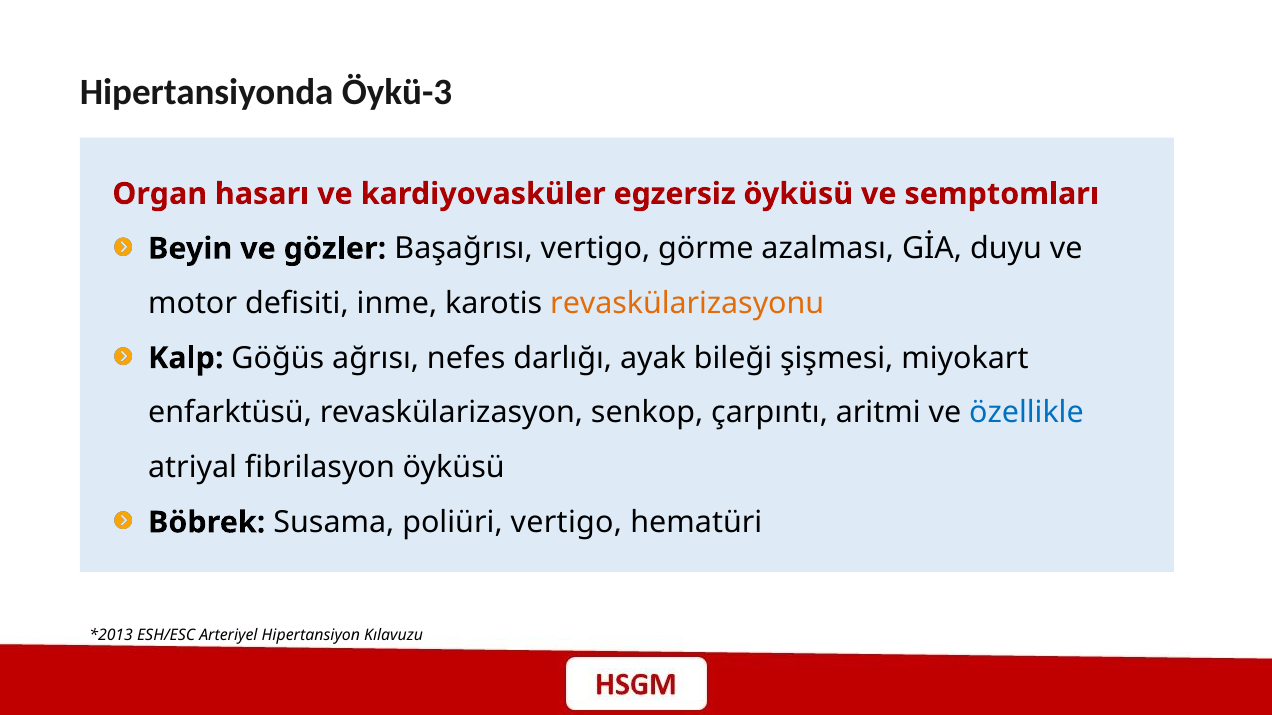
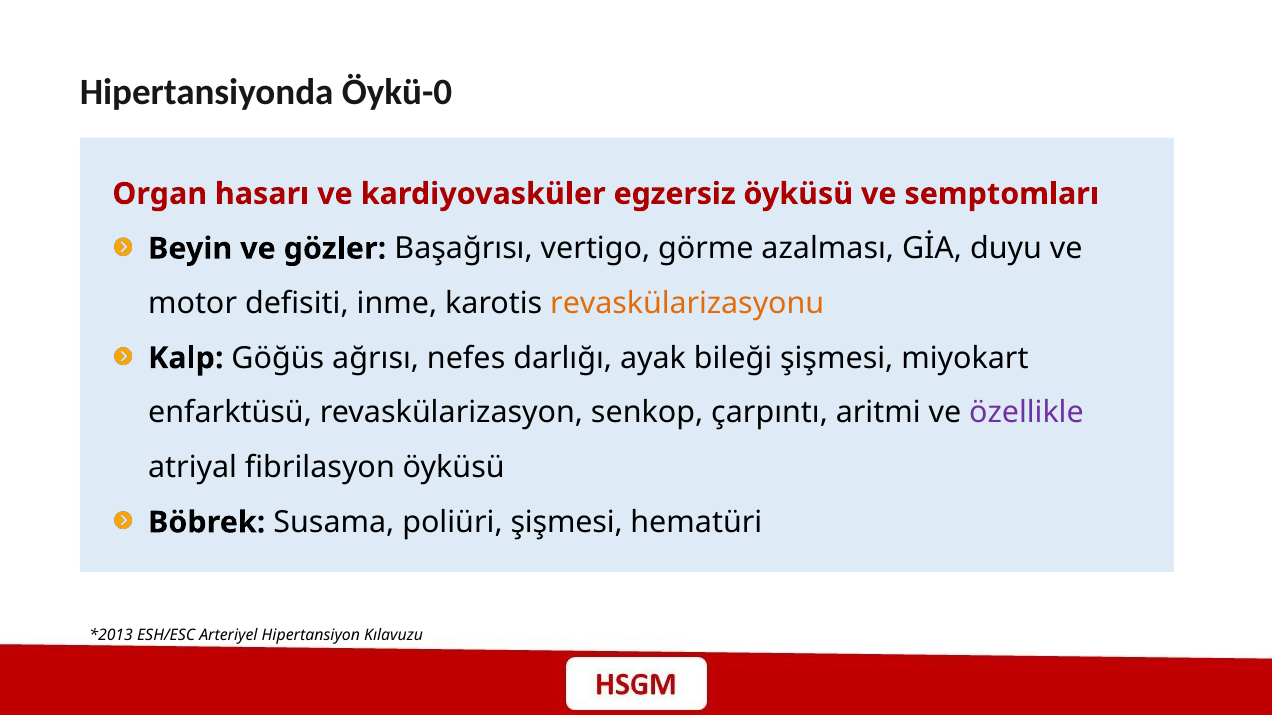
Öykü-3: Öykü-3 -> Öykü-0
özellikle colour: blue -> purple
poliüri vertigo: vertigo -> şişmesi
